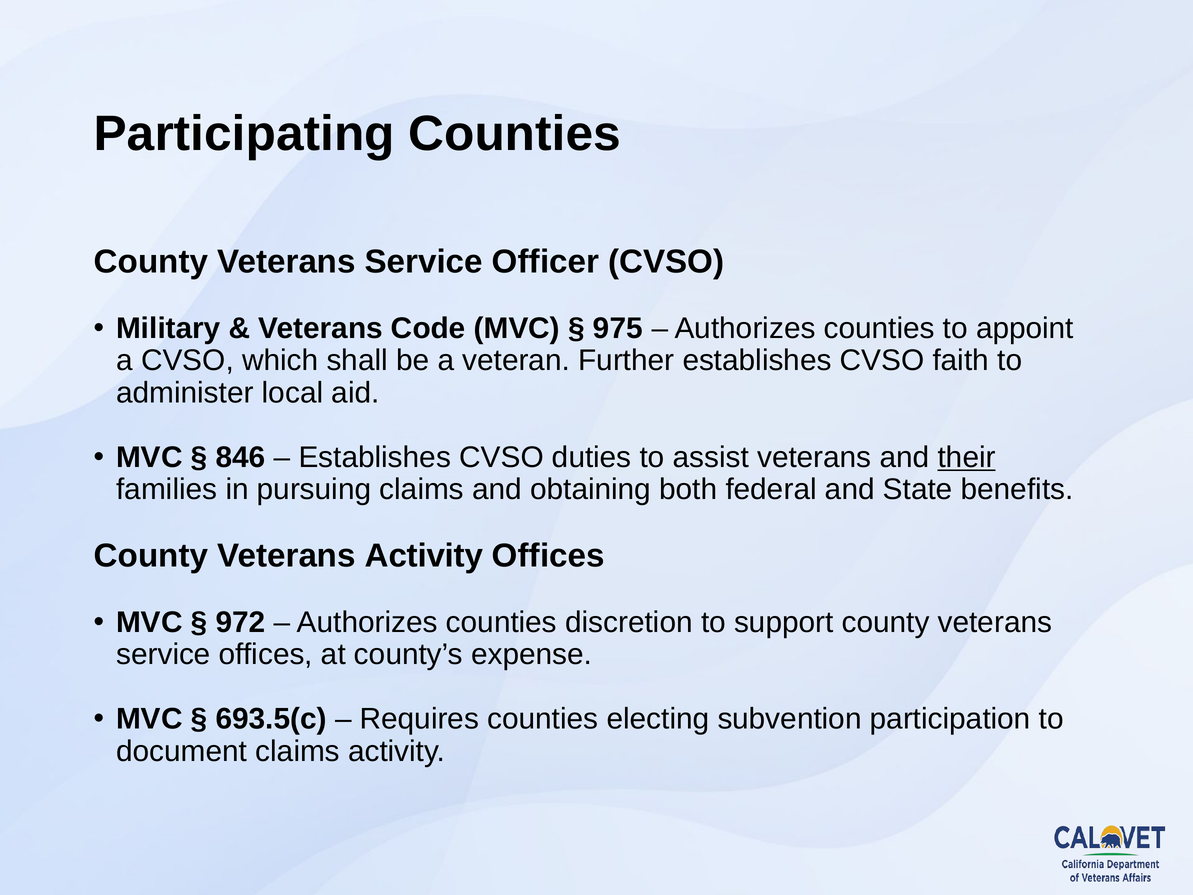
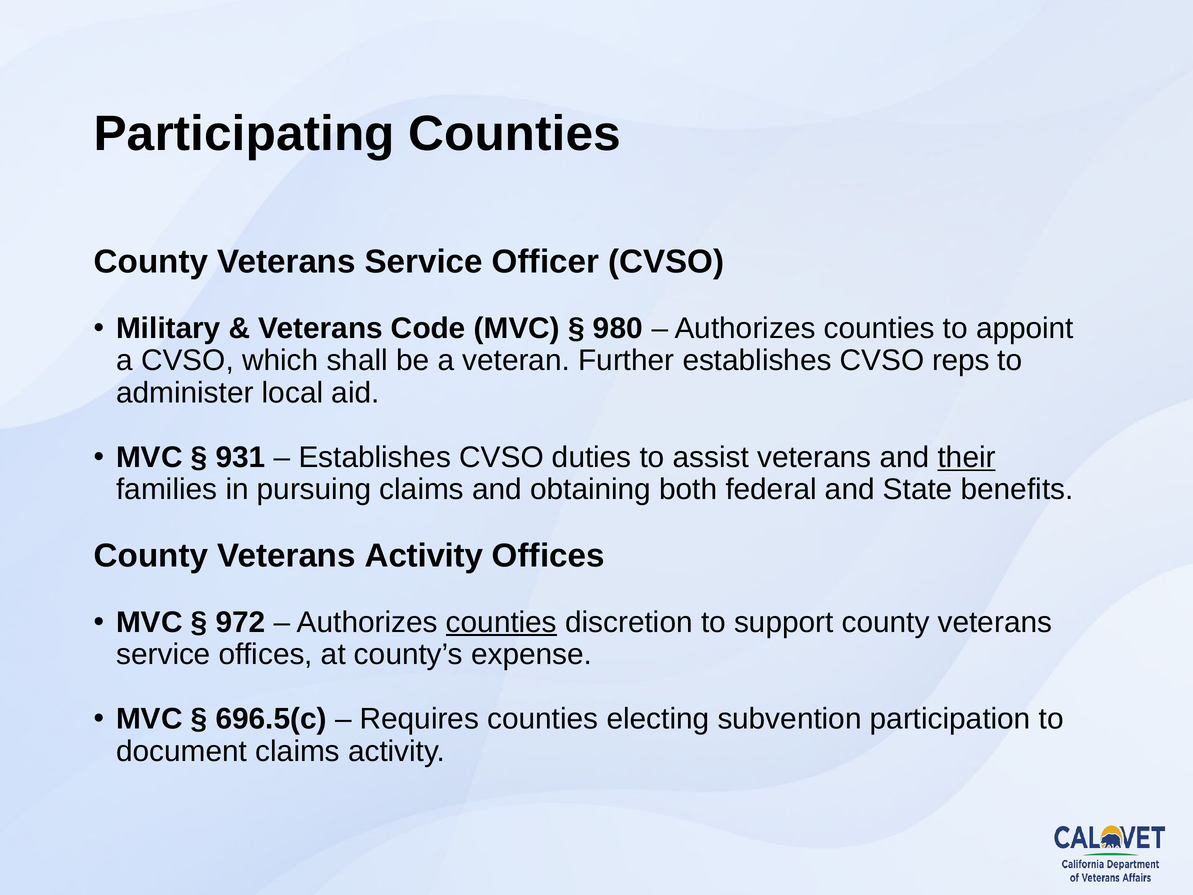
975: 975 -> 980
faith: faith -> reps
846: 846 -> 931
counties at (501, 622) underline: none -> present
693.5(c: 693.5(c -> 696.5(c
